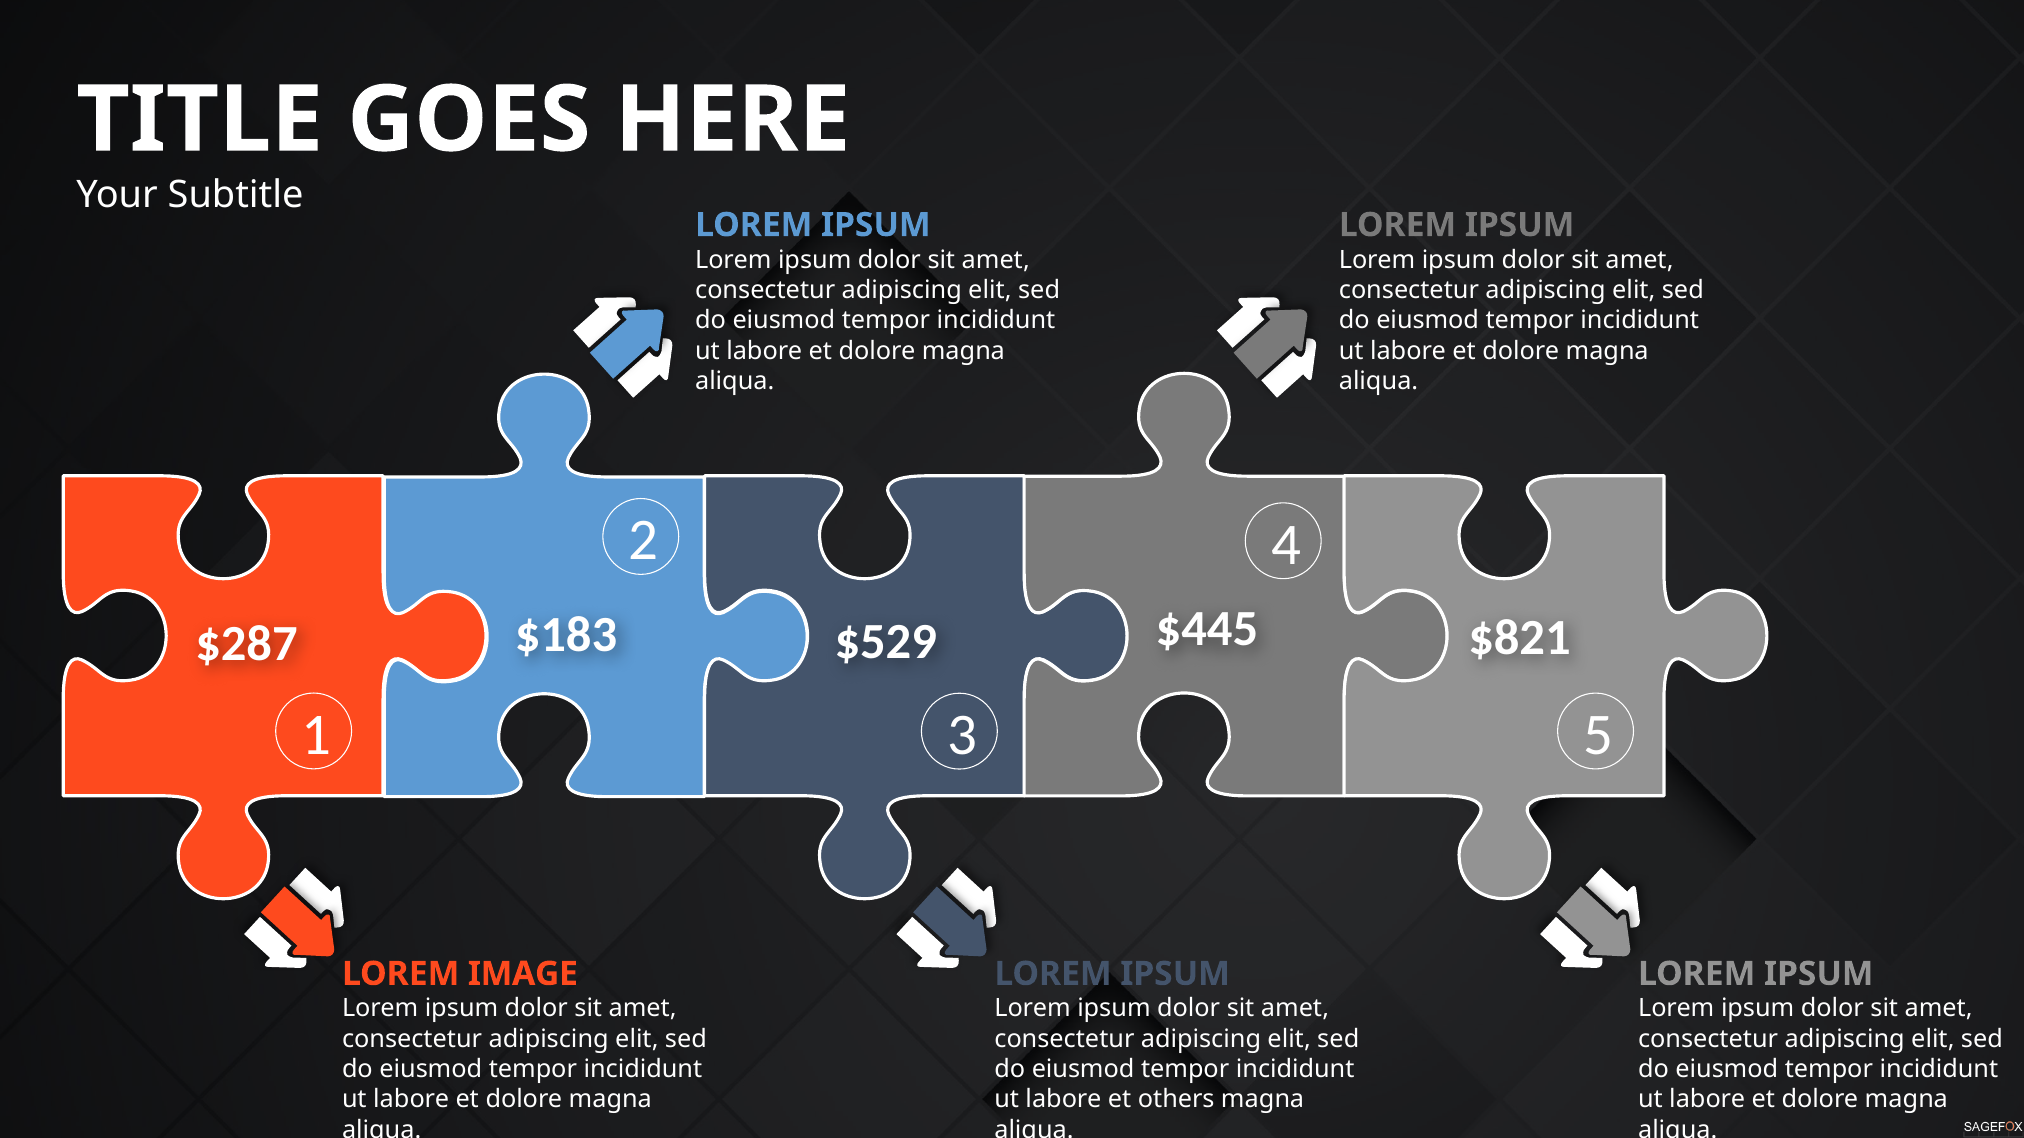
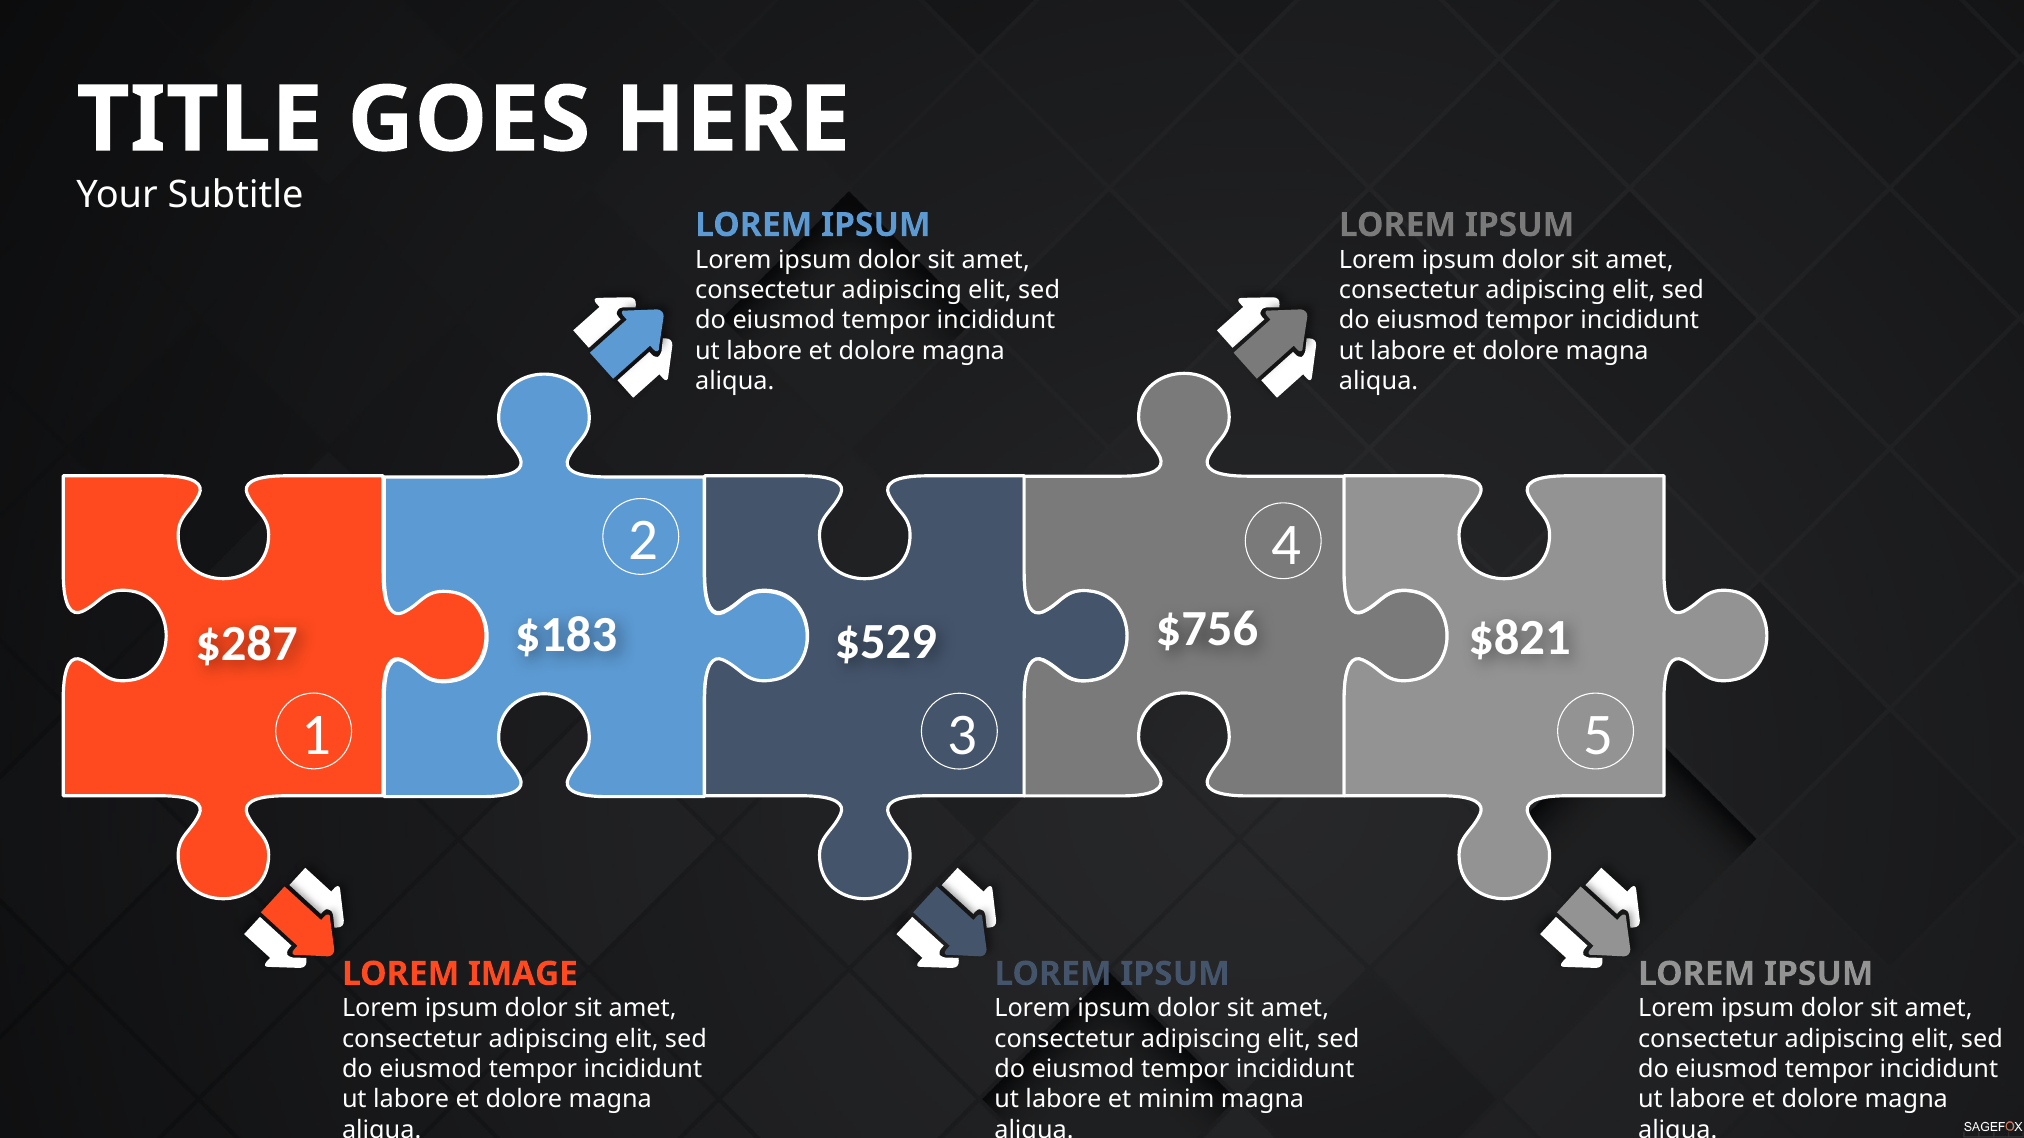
$445: $445 -> $756
others: others -> minim
